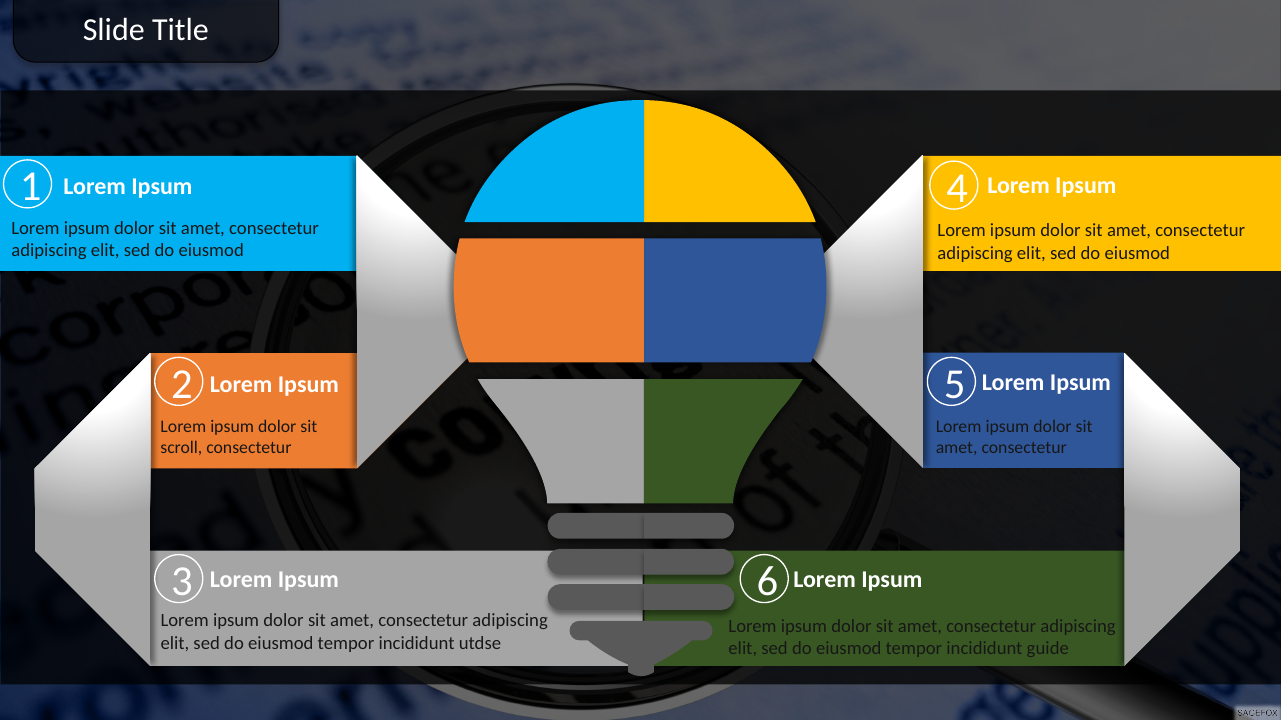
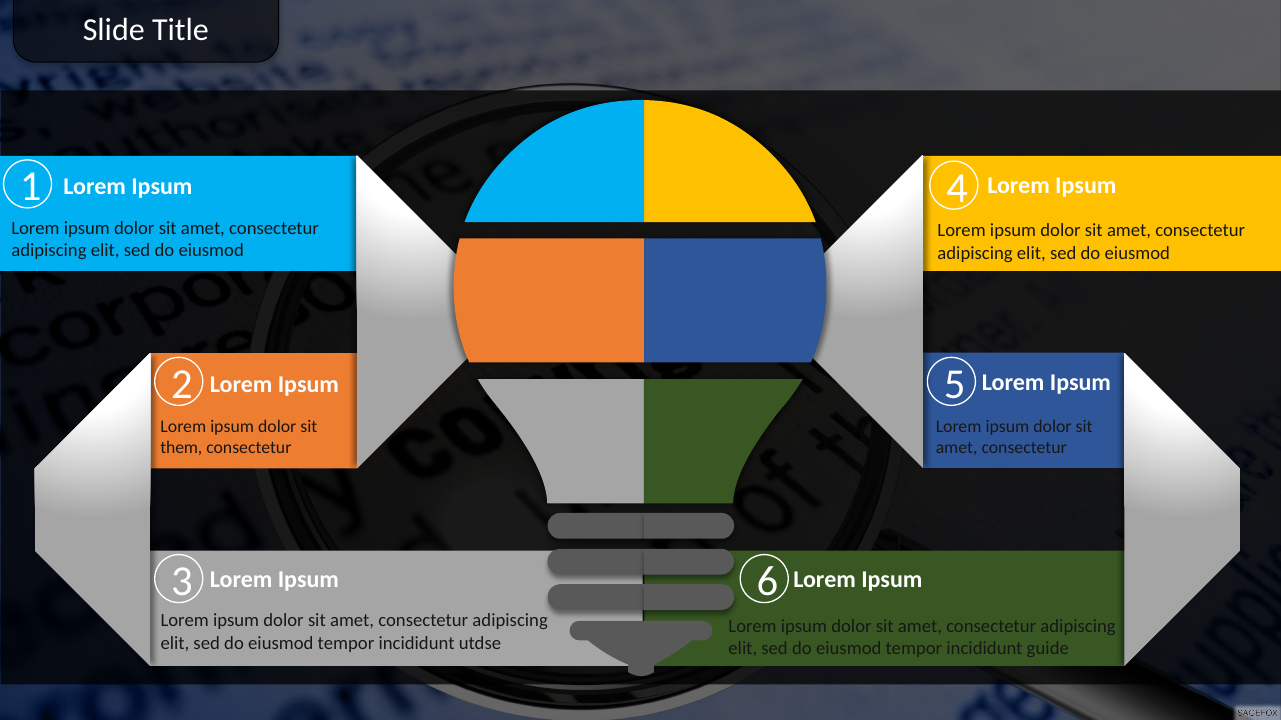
scroll: scroll -> them
